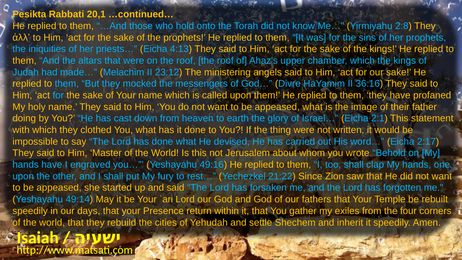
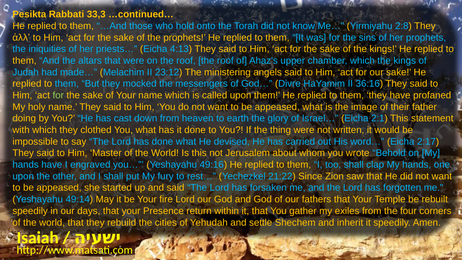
20,1: 20,1 -> 33,3
for at (58, 95) colour: light blue -> light green
ʾari: ʾari -> fire
